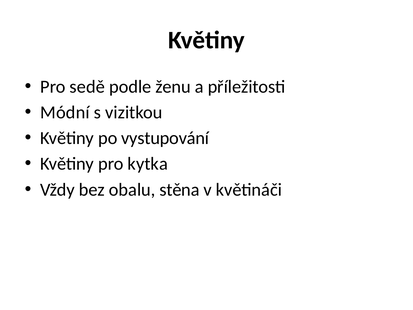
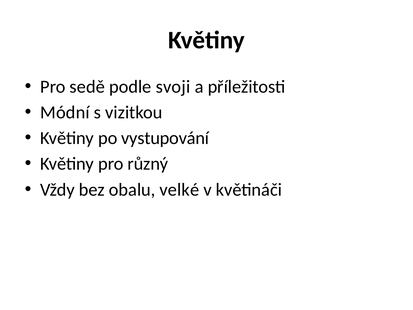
ženu: ženu -> svoji
kytka: kytka -> různý
stěna: stěna -> velké
